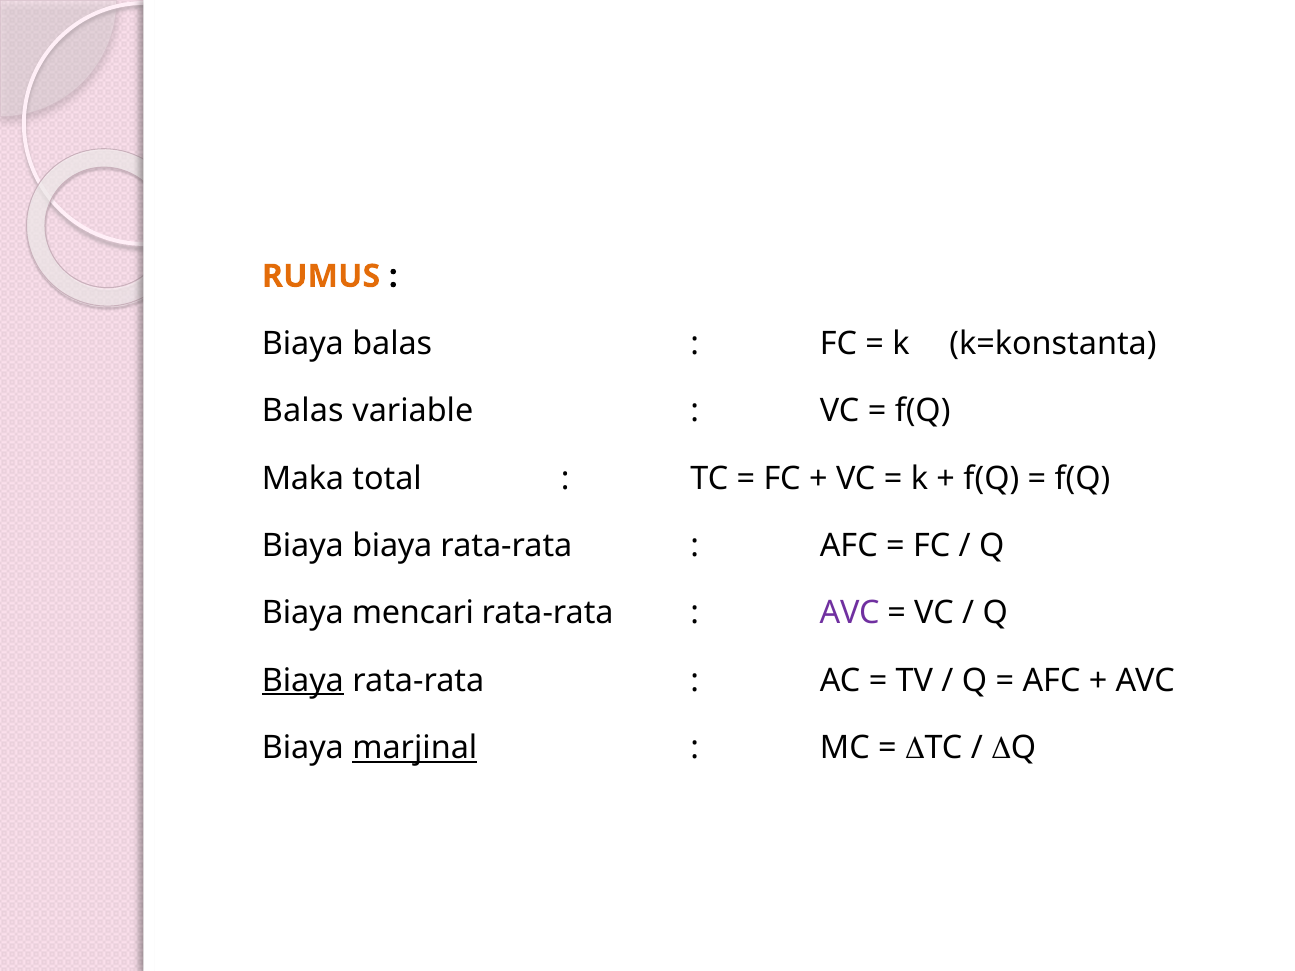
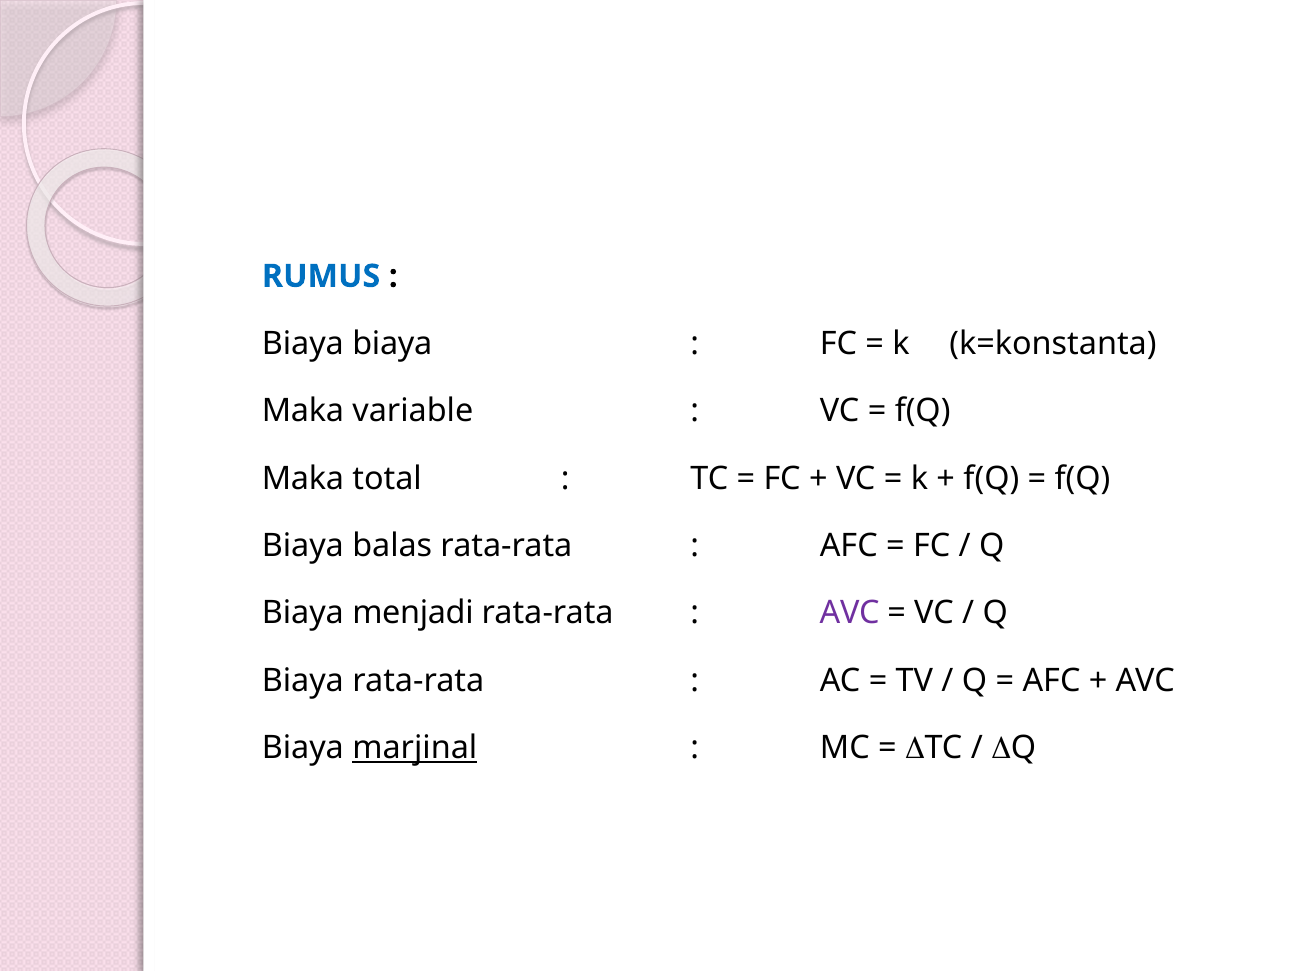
RUMUS colour: orange -> blue
Biaya balas: balas -> biaya
Balas at (303, 411): Balas -> Maka
Biaya biaya: biaya -> balas
mencari: mencari -> menjadi
Biaya at (303, 681) underline: present -> none
